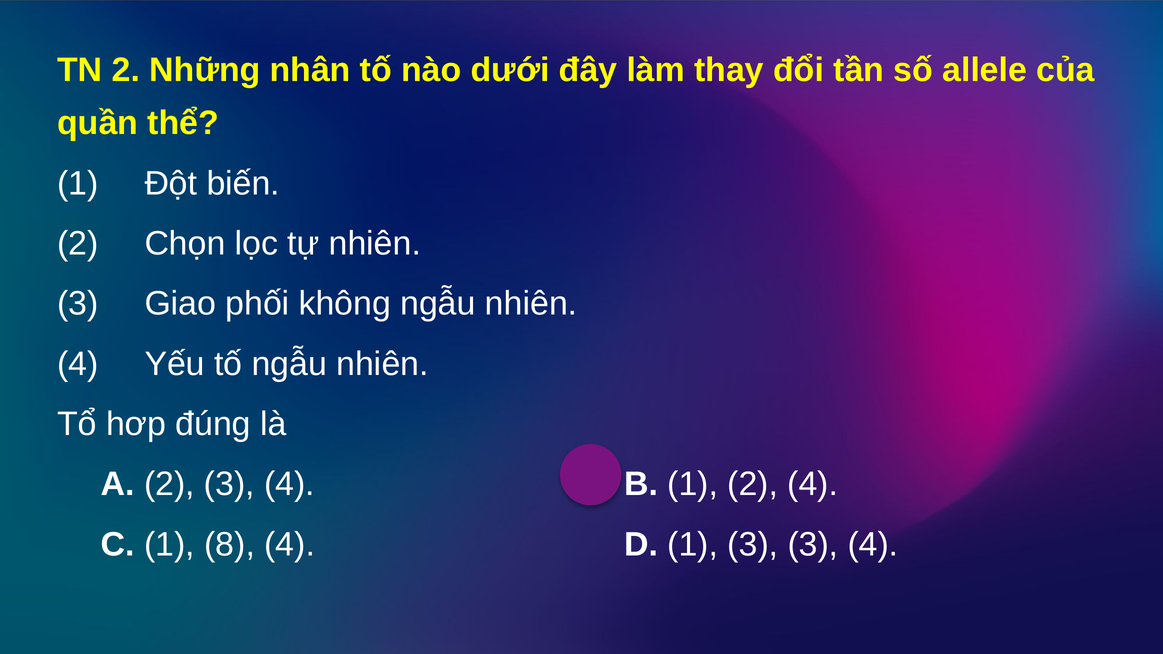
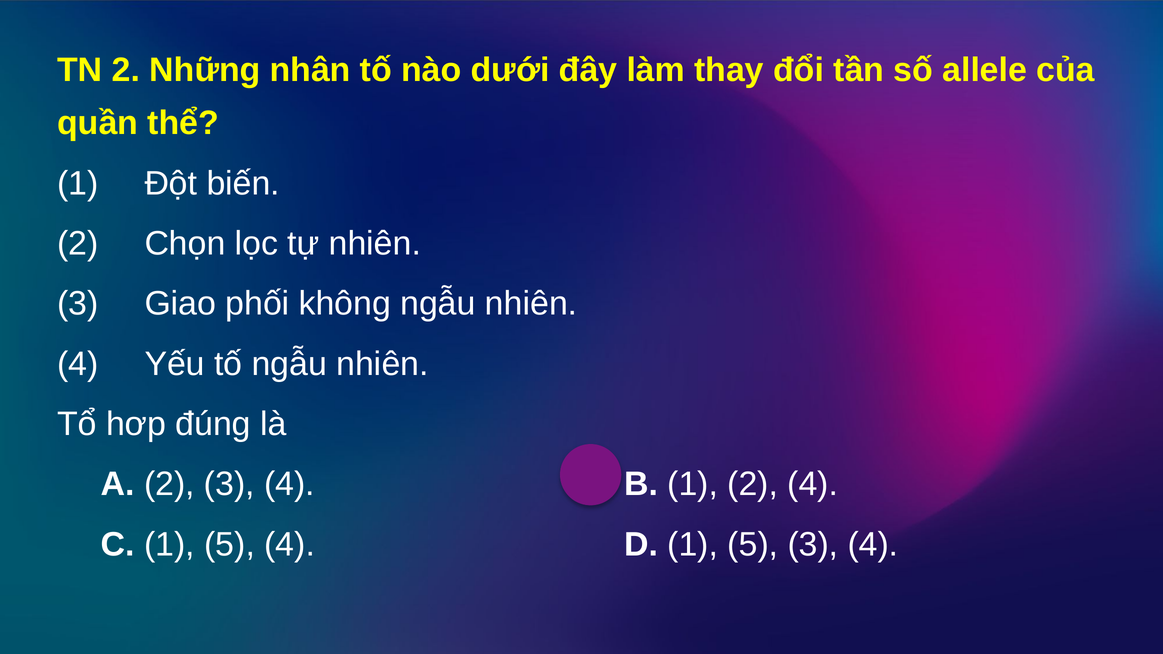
C 1 8: 8 -> 5
D 1 3: 3 -> 5
